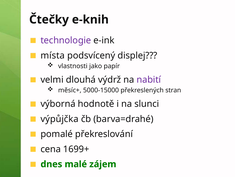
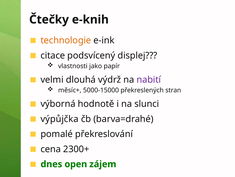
technologie colour: purple -> orange
místa: místa -> citace
1699+: 1699+ -> 2300+
malé: malé -> open
